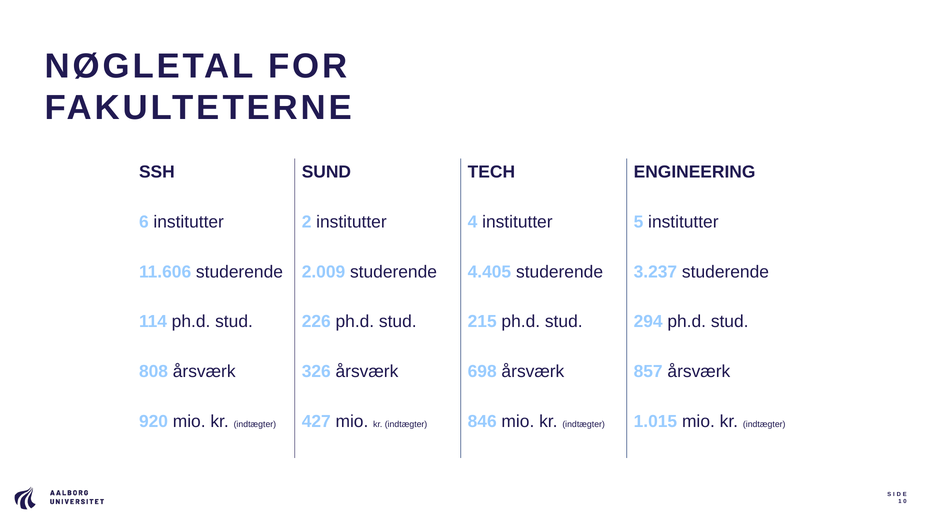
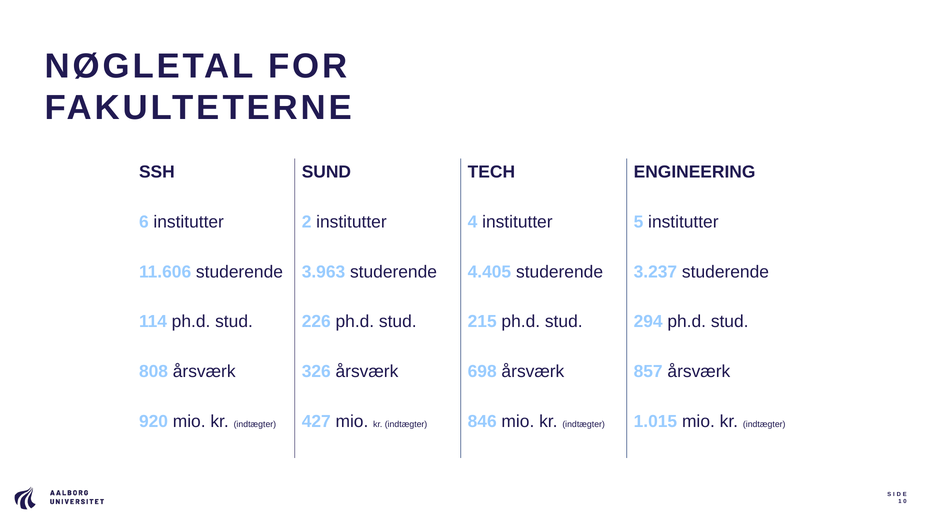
2.009: 2.009 -> 3.963
